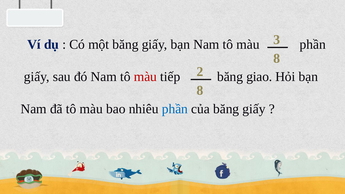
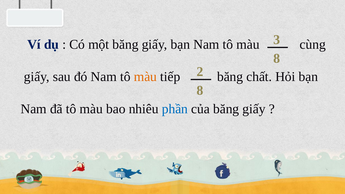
màu phần: phần -> cùng
màu at (145, 77) colour: red -> orange
giao: giao -> chất
